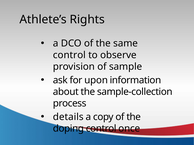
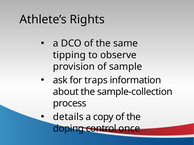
control at (69, 55): control -> tipping
upon: upon -> traps
